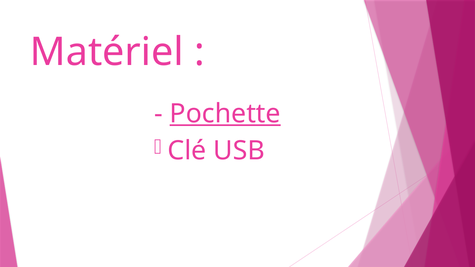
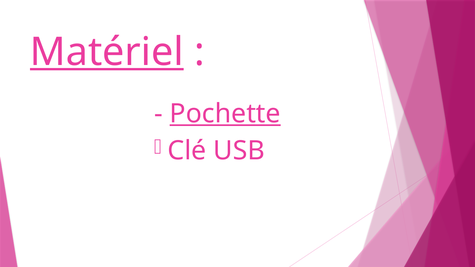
Matériel underline: none -> present
